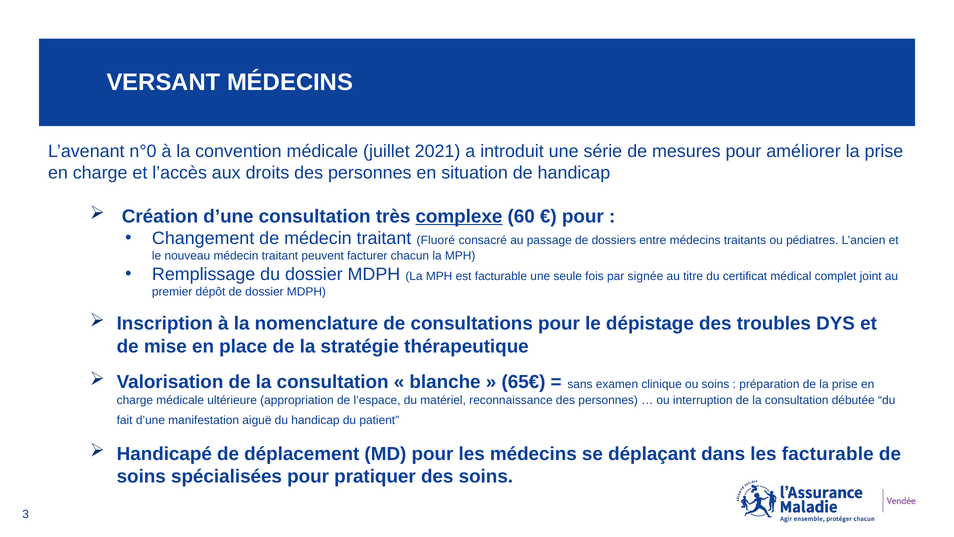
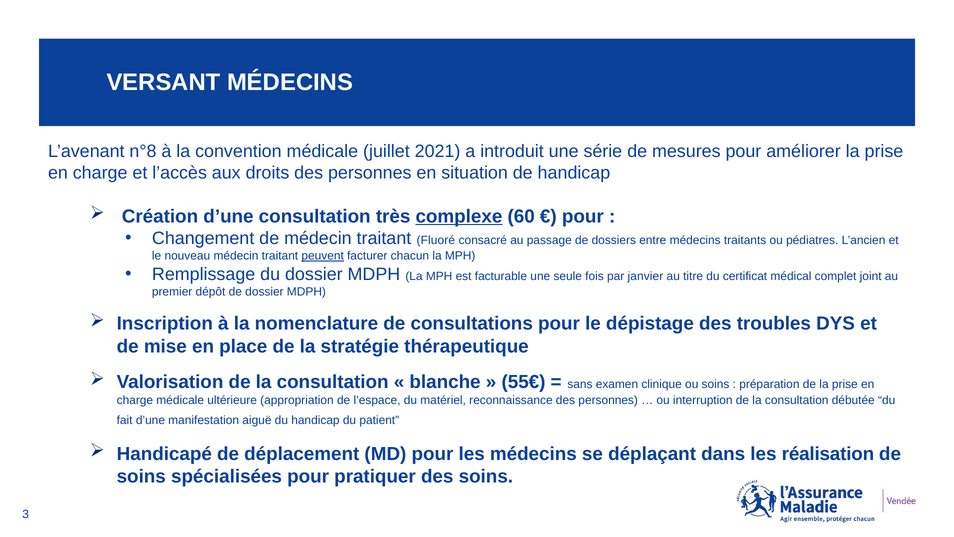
n°0: n°0 -> n°8
peuvent underline: none -> present
signée: signée -> janvier
65€: 65€ -> 55€
les facturable: facturable -> réalisation
